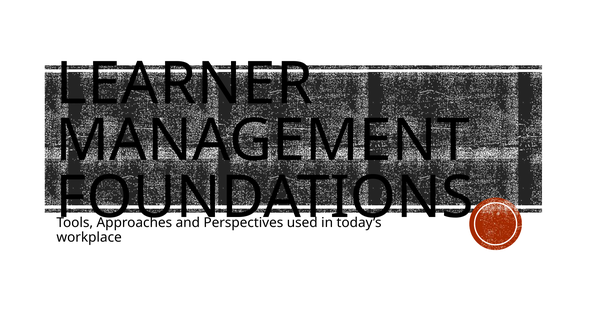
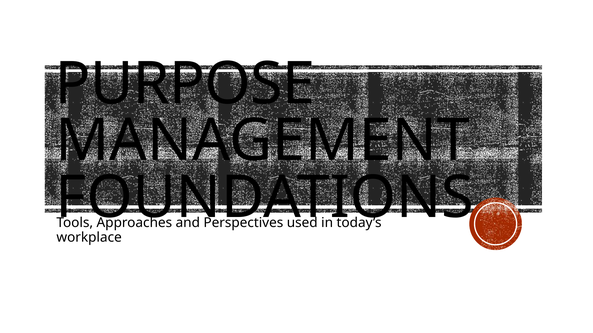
LEARNER: LEARNER -> PURPOSE
